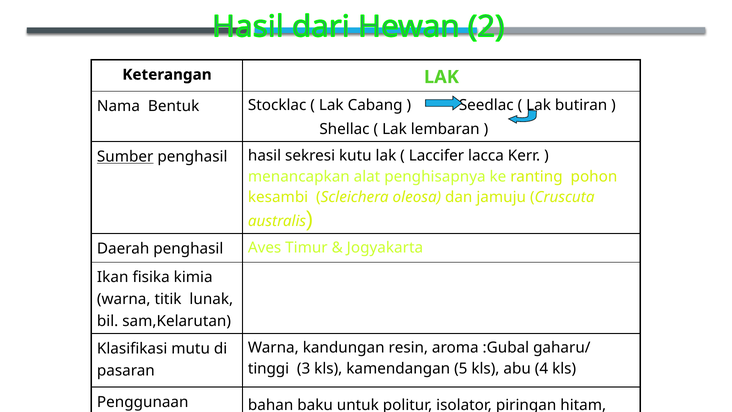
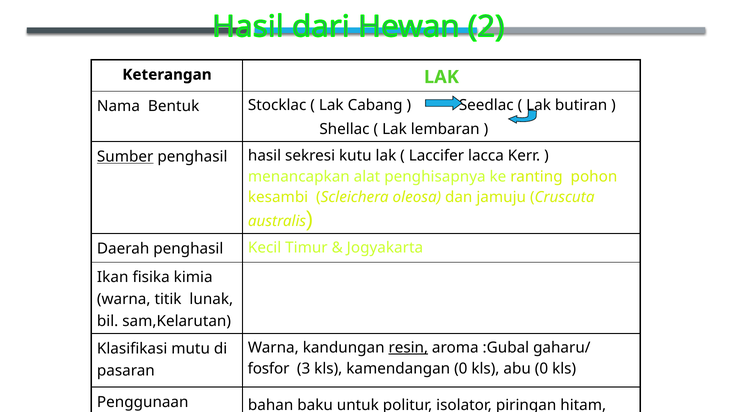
Aves: Aves -> Kecil
resin underline: none -> present
tinggi: tinggi -> fosfor
kamendangan 5: 5 -> 0
abu 4: 4 -> 0
